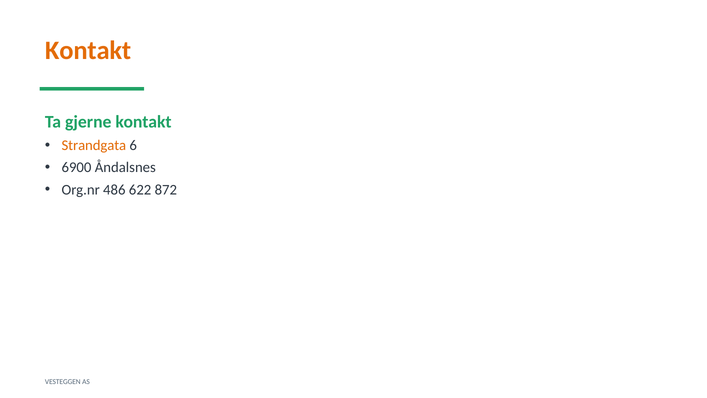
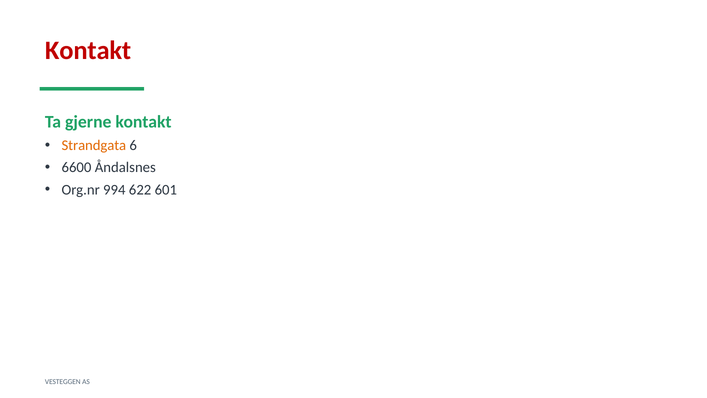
Kontakt at (88, 50) colour: orange -> red
6900: 6900 -> 6600
486: 486 -> 994
872: 872 -> 601
